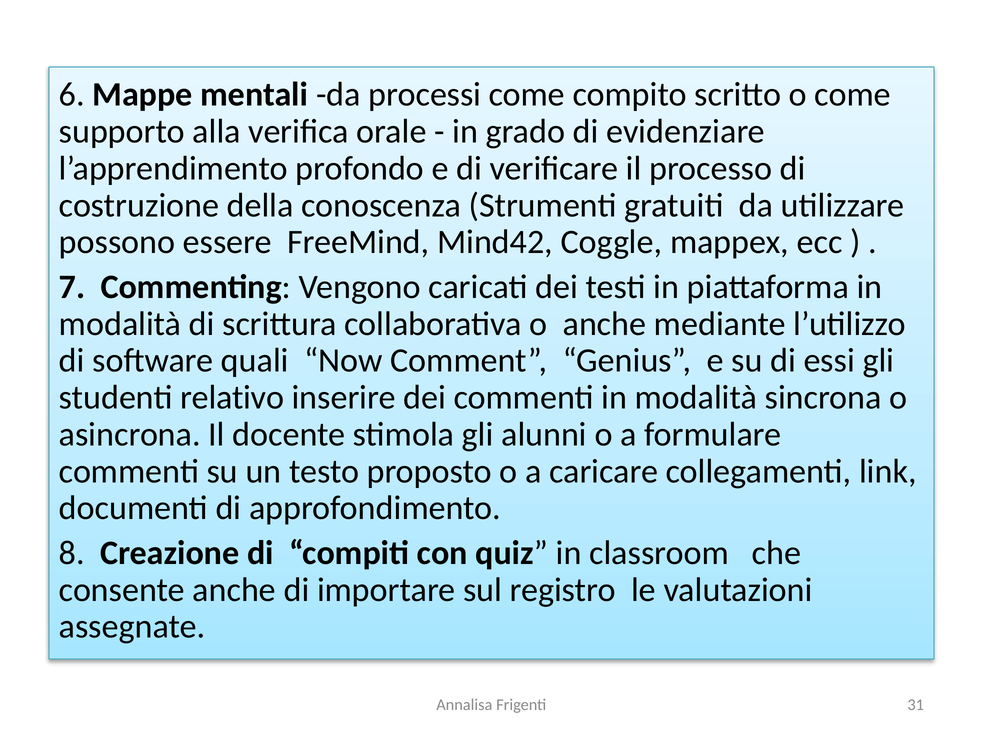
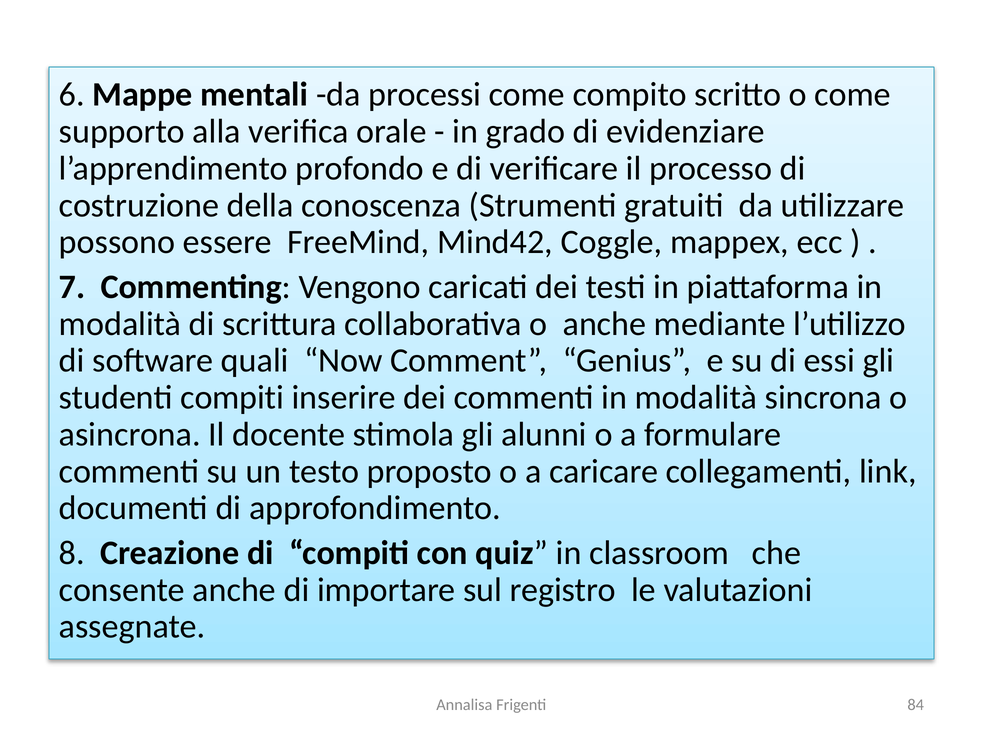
studenti relativo: relativo -> compiti
31: 31 -> 84
